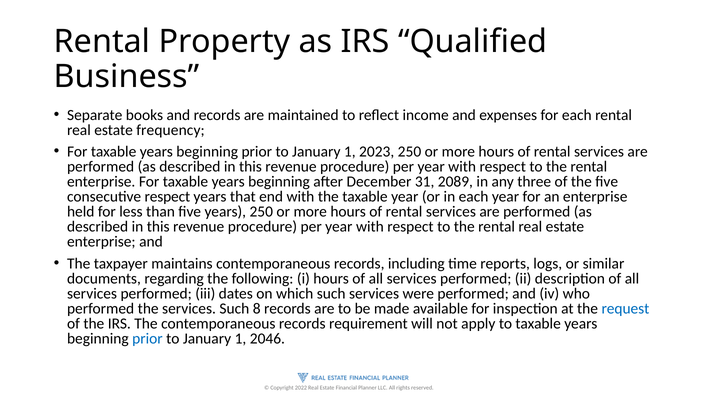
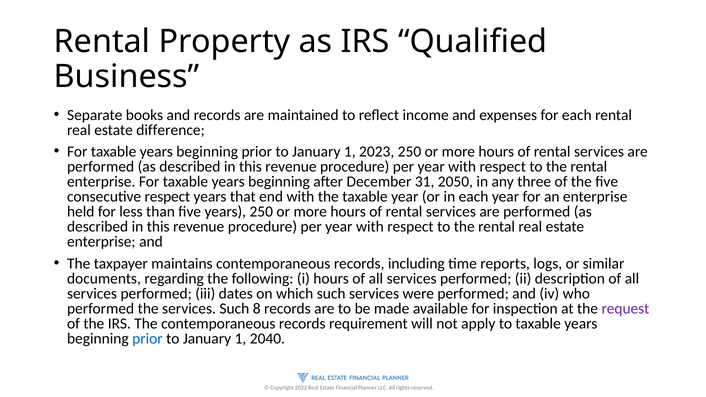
frequency: frequency -> difference
2089: 2089 -> 2050
request colour: blue -> purple
2046: 2046 -> 2040
